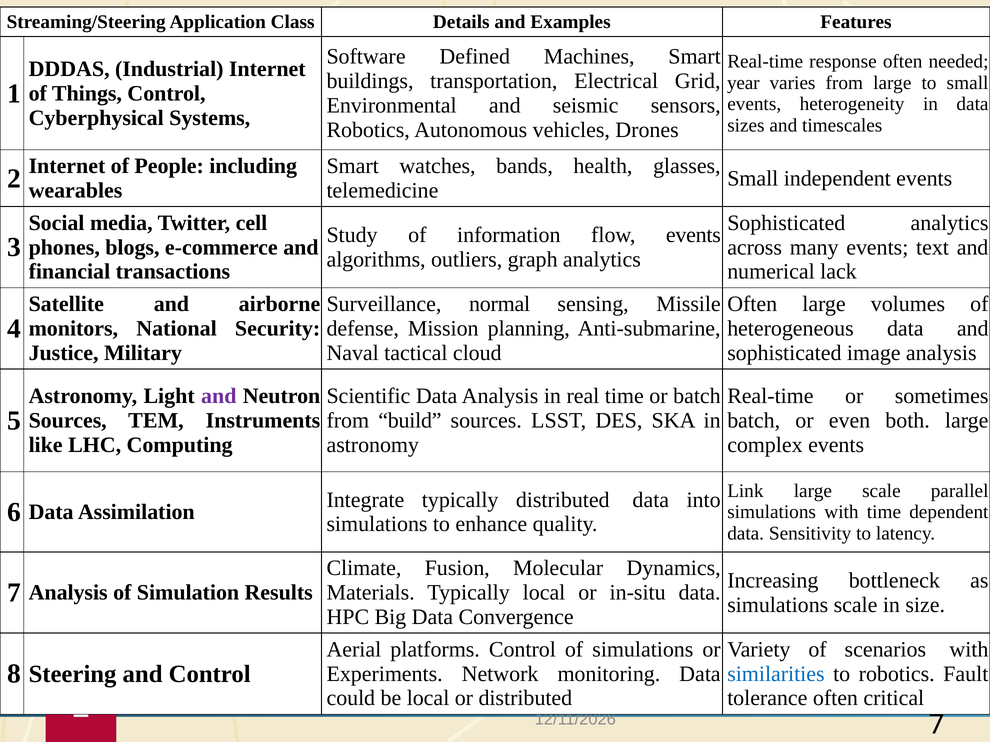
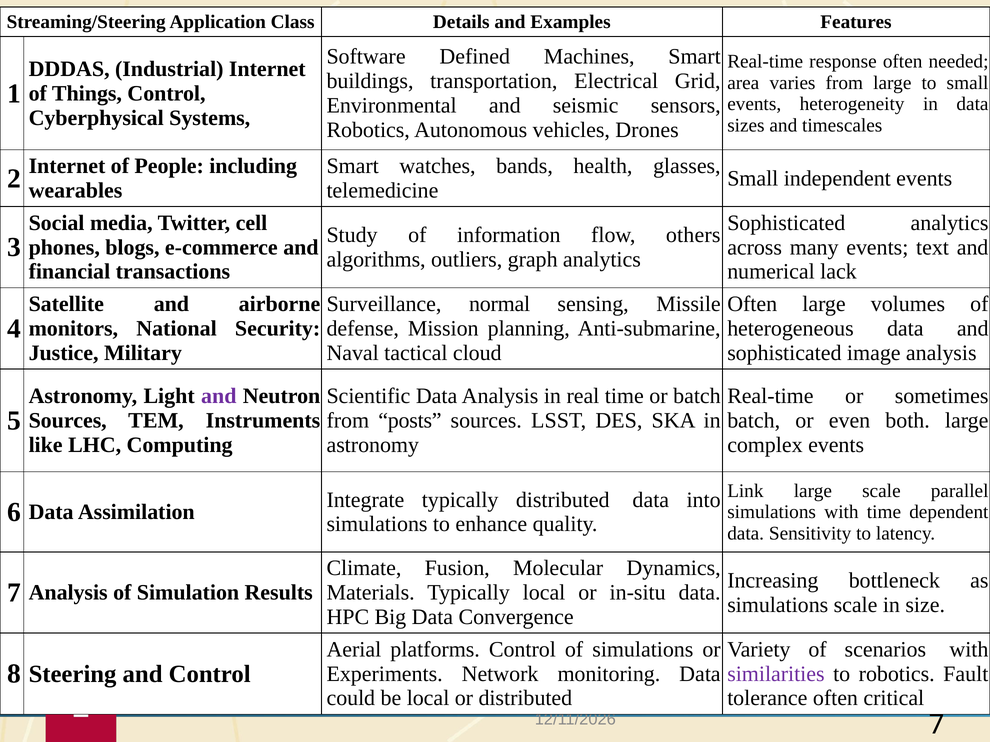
year: year -> area
flow events: events -> others
build: build -> posts
similarities colour: blue -> purple
